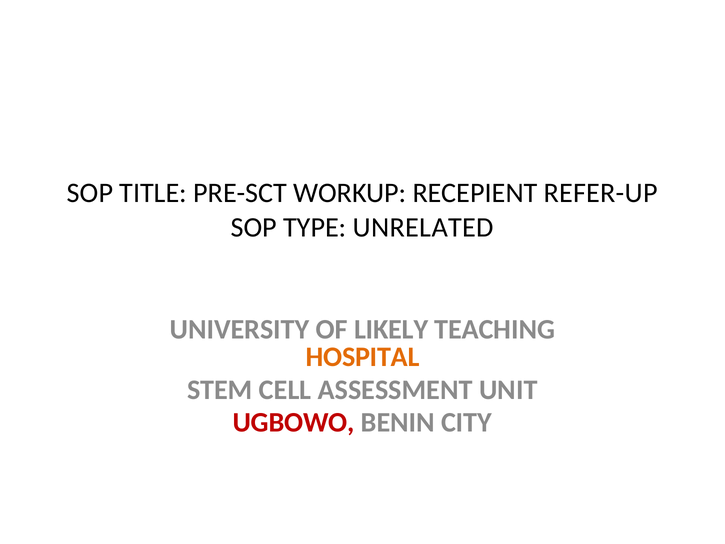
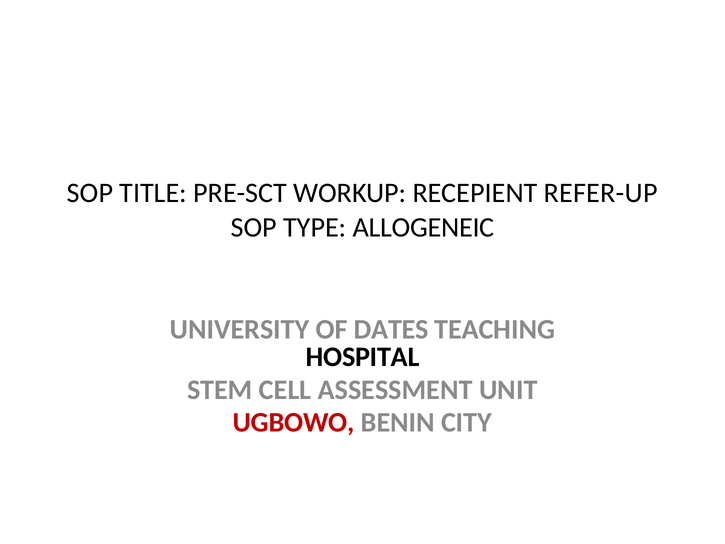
UNRELATED: UNRELATED -> ALLOGENEIC
LIKELY: LIKELY -> DATES
HOSPITAL colour: orange -> black
